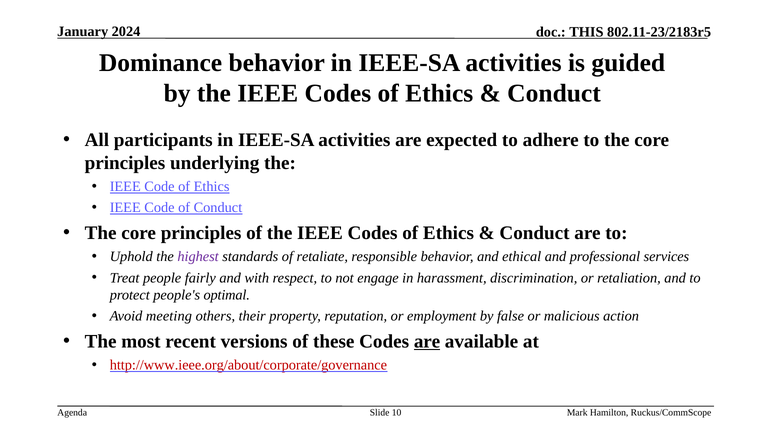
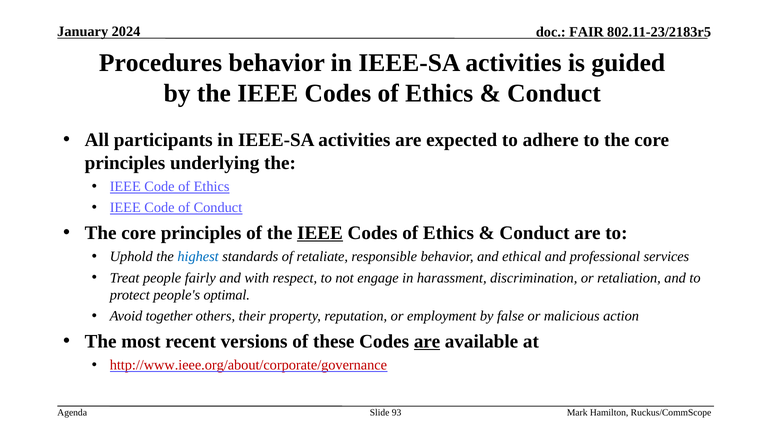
THIS: THIS -> FAIR
Dominance: Dominance -> Procedures
IEEE at (320, 233) underline: none -> present
highest colour: purple -> blue
meeting: meeting -> together
10: 10 -> 93
